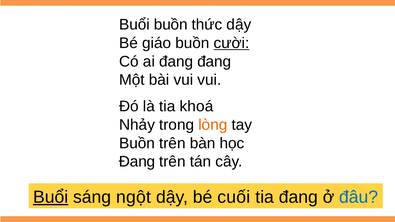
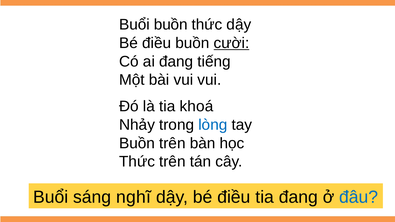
giáo at (157, 43): giáo -> điều
đang đang: đang -> tiếng
lòng colour: orange -> blue
Đang at (137, 162): Đang -> Thức
Buổi at (51, 197) underline: present -> none
ngột: ngột -> nghĩ
cuối at (234, 197): cuối -> điều
